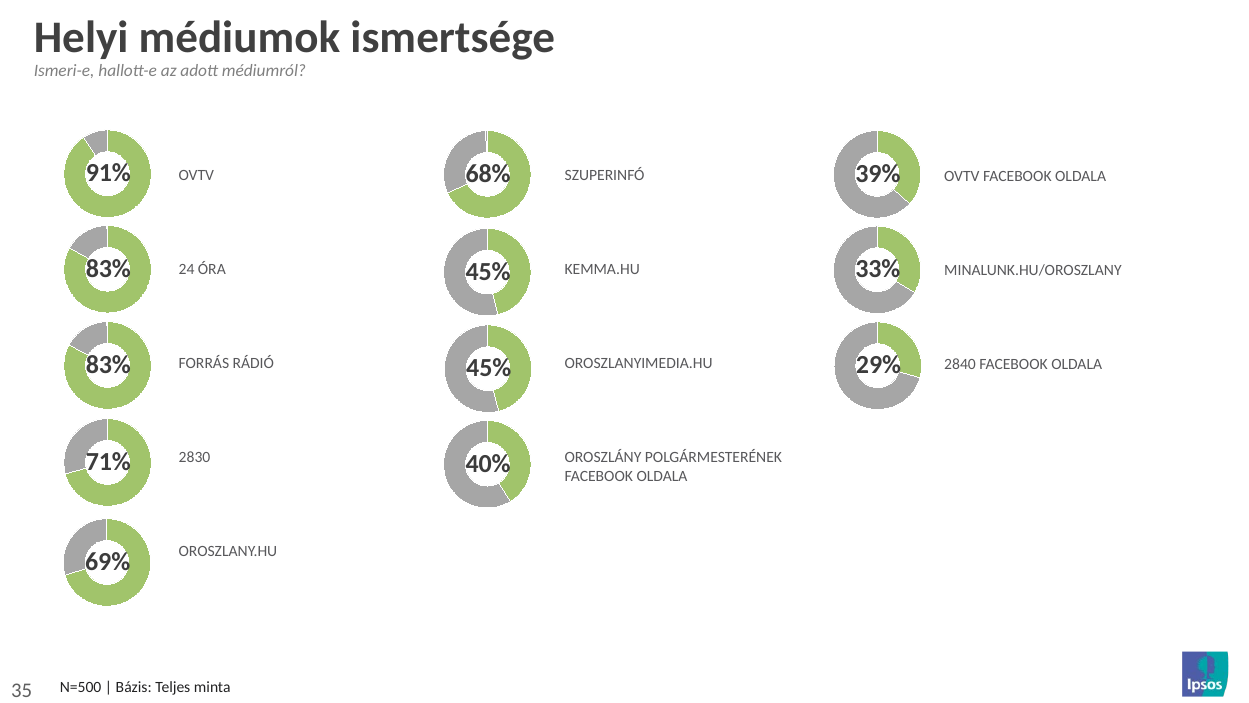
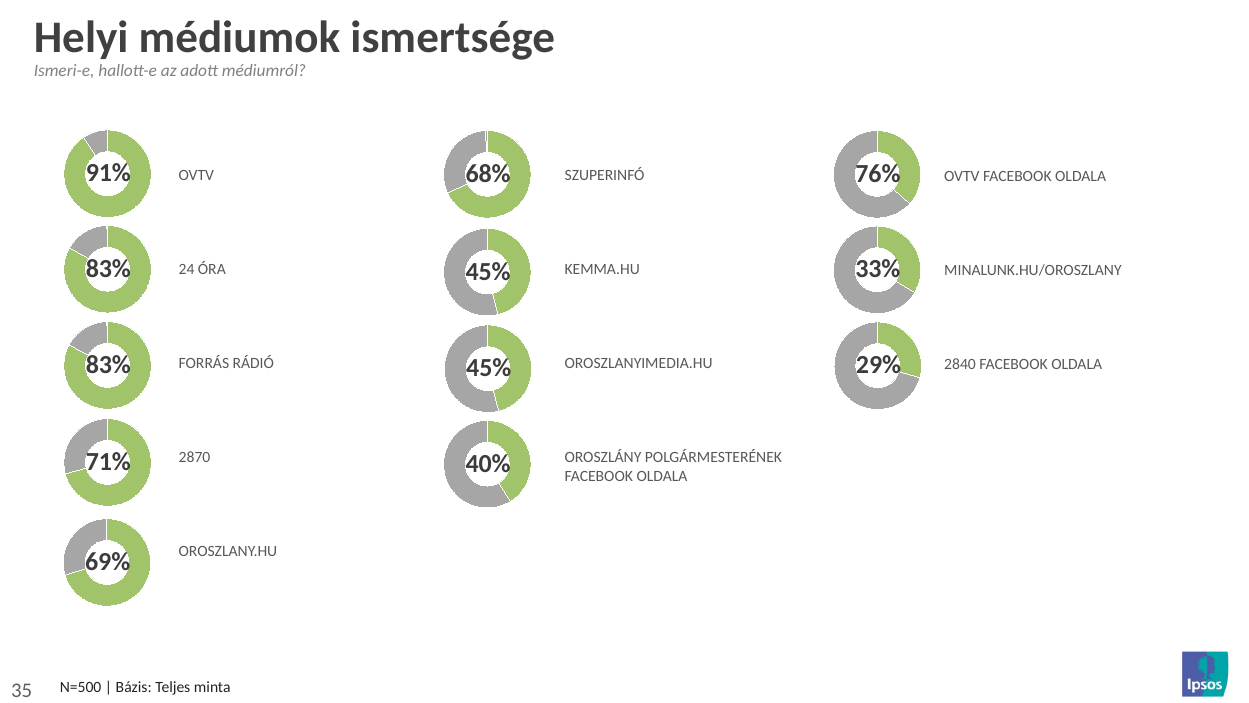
39%: 39% -> 76%
2830: 2830 -> 2870
